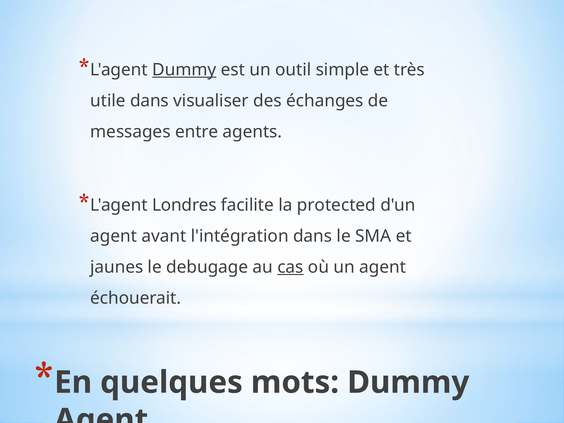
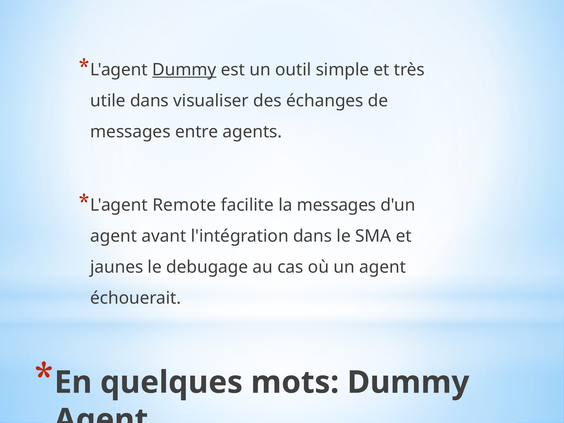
Londres: Londres -> Remote
la protected: protected -> messages
cas underline: present -> none
